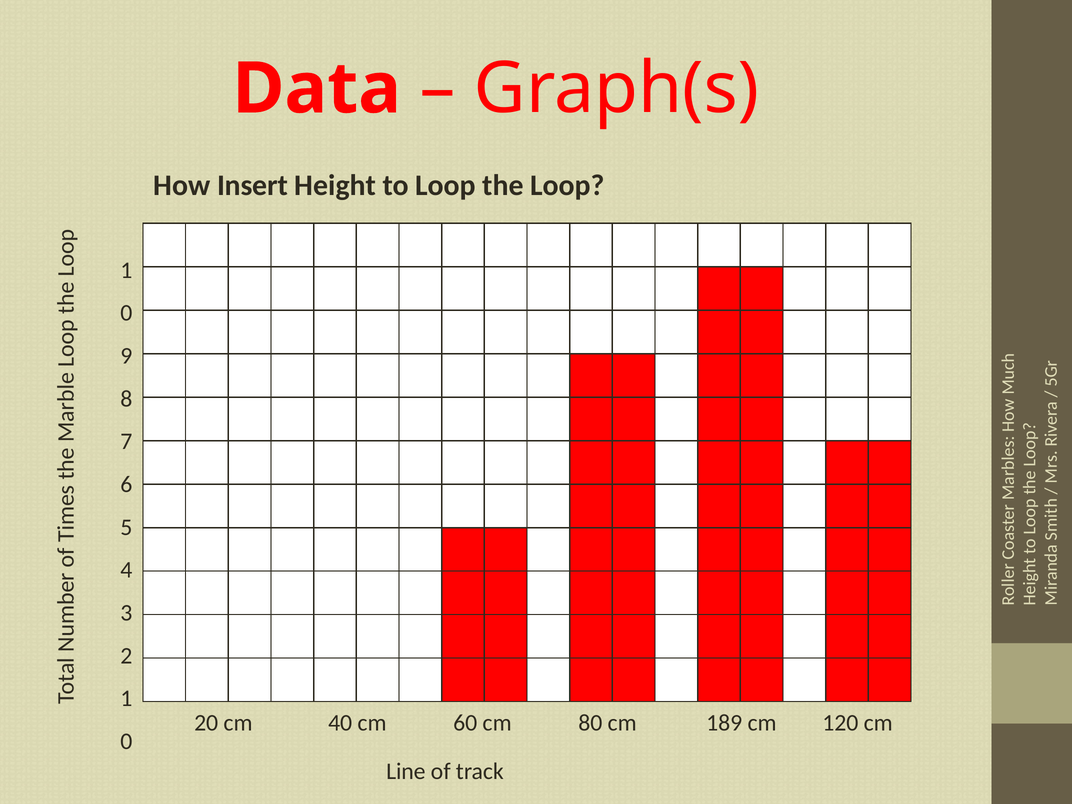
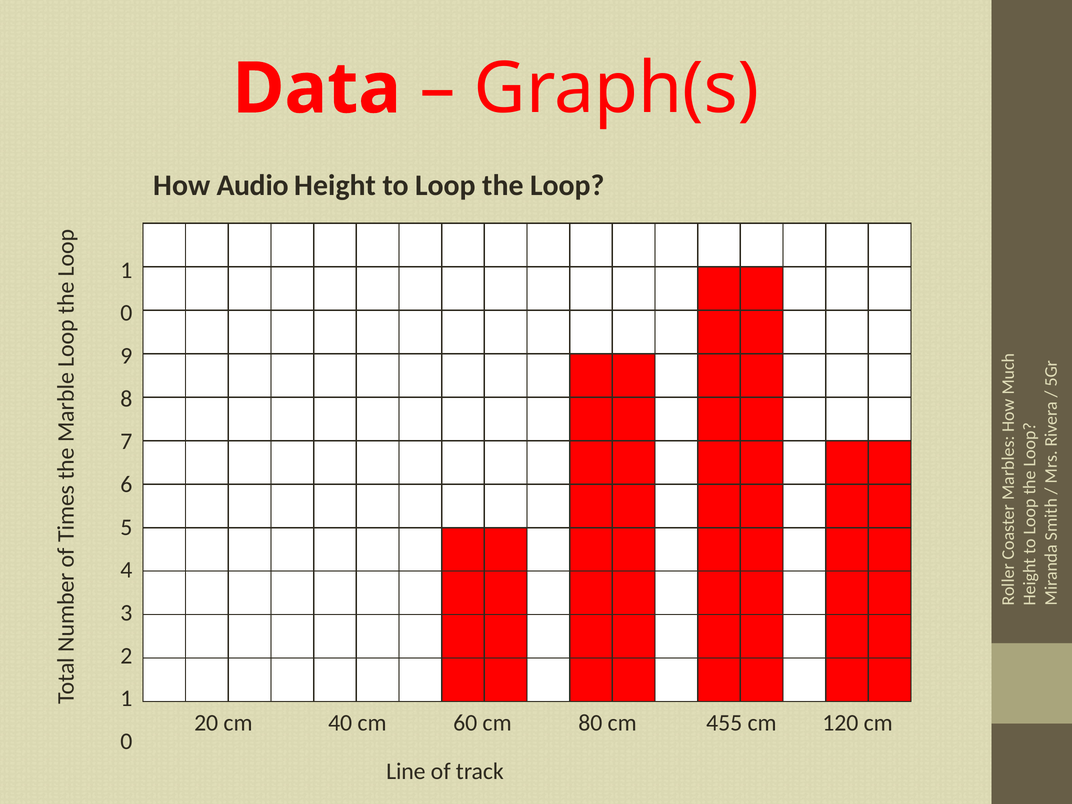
Insert: Insert -> Audio
189: 189 -> 455
